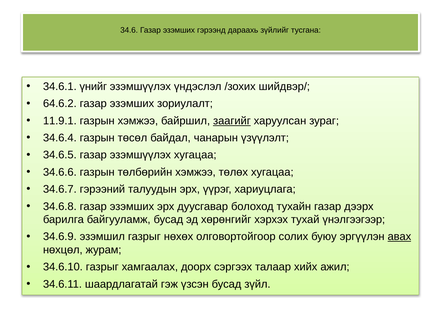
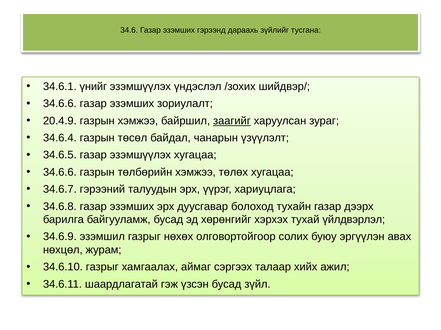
64.6.2 at (60, 104): 64.6.2 -> 34.6.6
11.9.1: 11.9.1 -> 20.4.9
үнэлгээгээр: үнэлгээгээр -> үйлдвэрлэл
авах underline: present -> none
доорх: доорх -> аймаг
